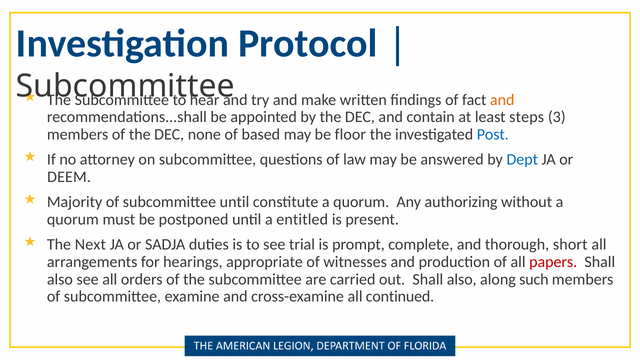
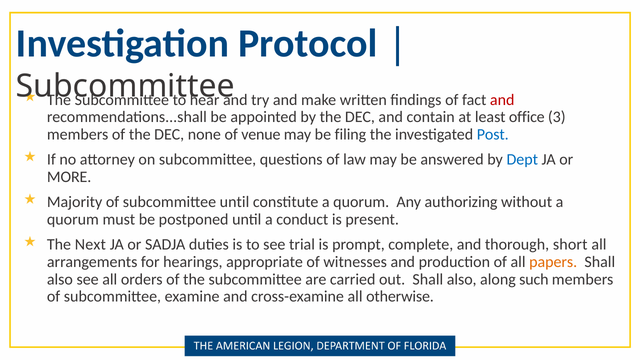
and at (502, 100) colour: orange -> red
steps: steps -> office
based: based -> venue
floor: floor -> filing
DEEM: DEEM -> MORE
entitled: entitled -> conduct
papers colour: red -> orange
continued: continued -> otherwise
